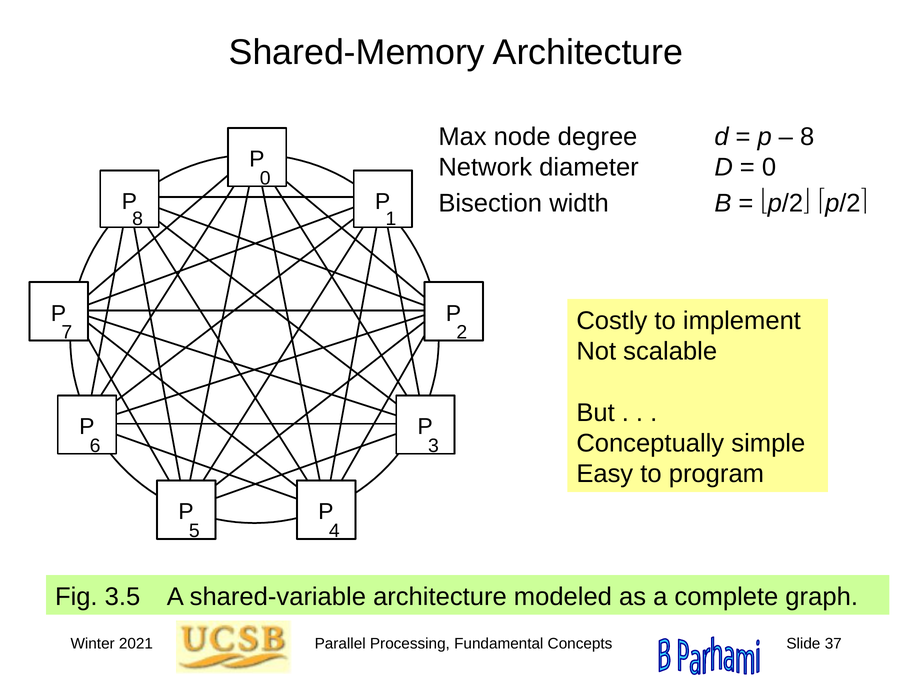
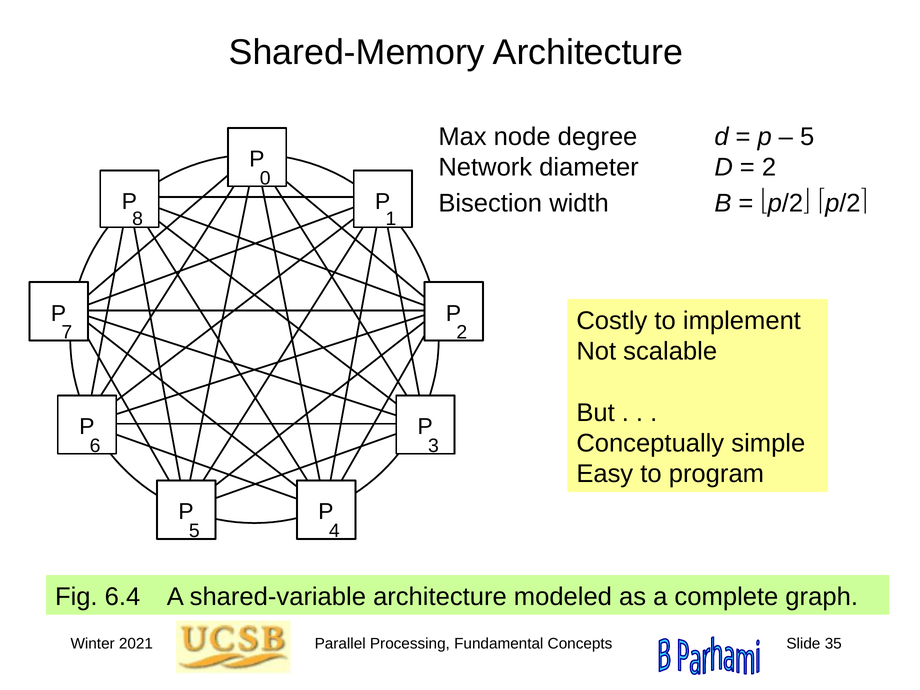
8 at (807, 137): 8 -> 5
0 at (769, 167): 0 -> 2
3.5: 3.5 -> 6.4
37: 37 -> 35
